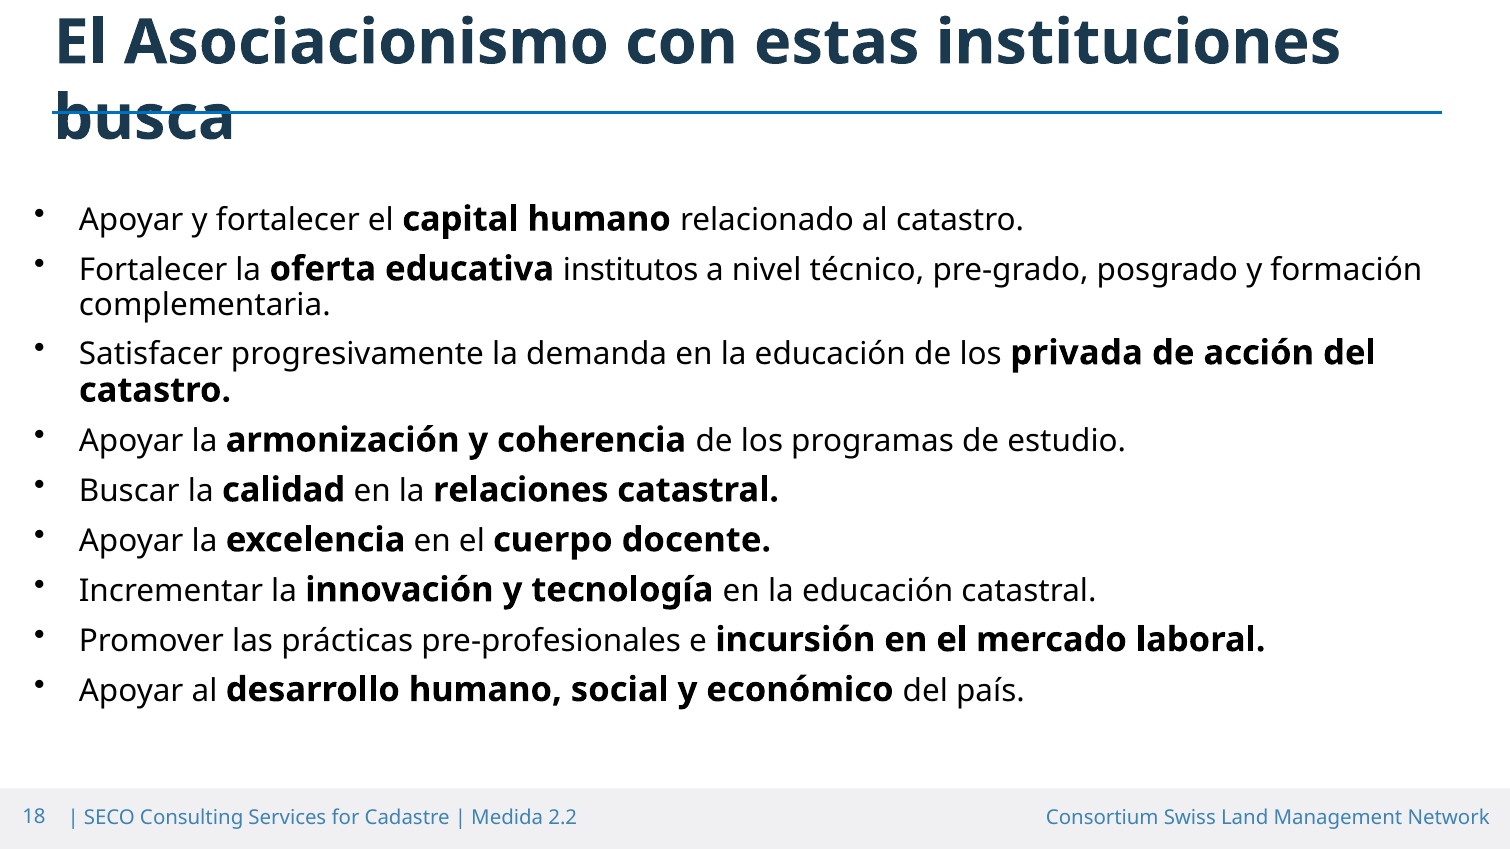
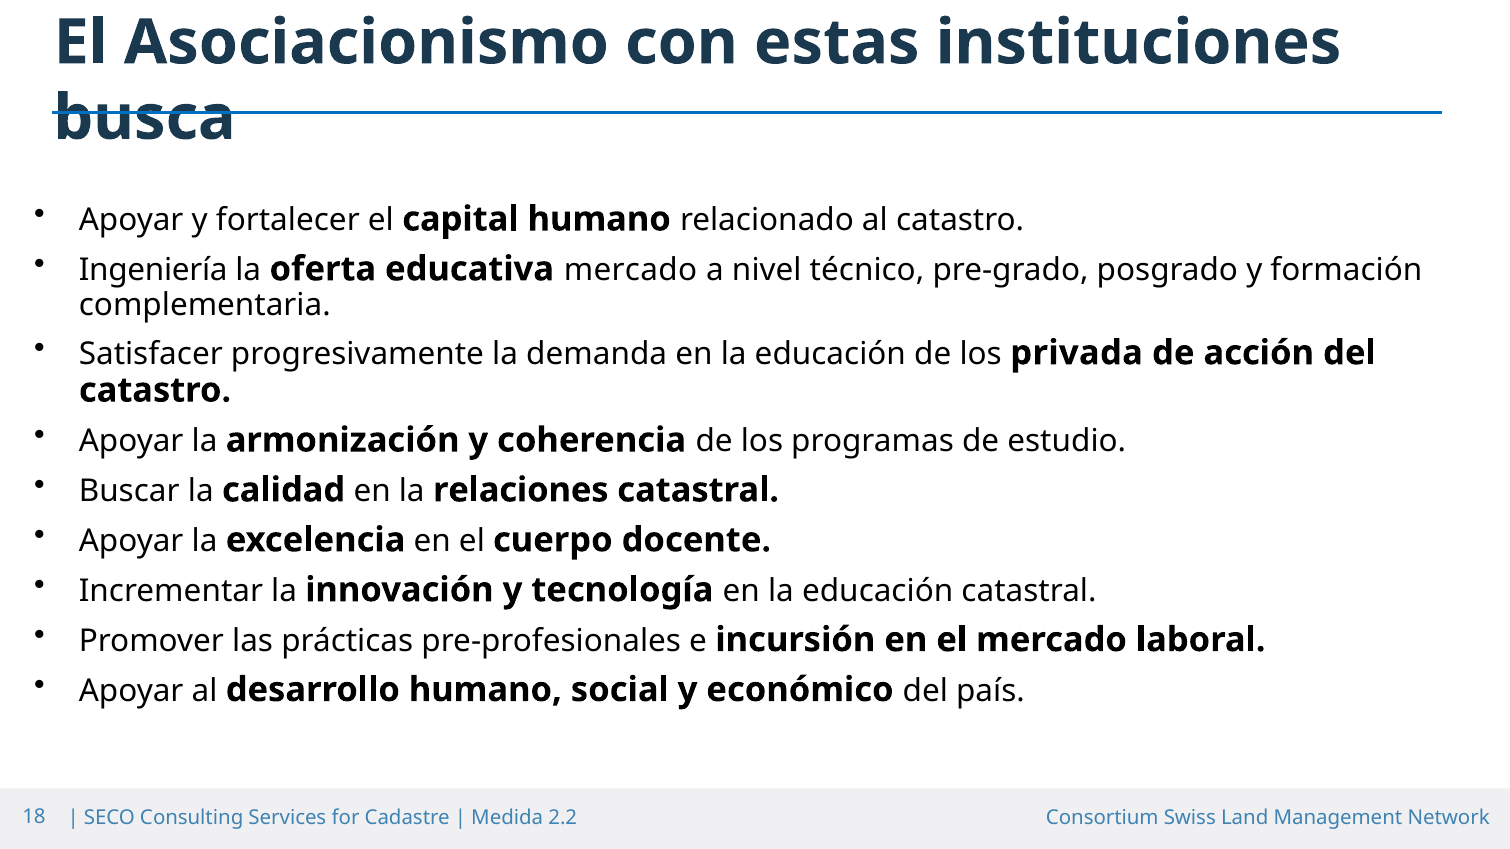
Fortalecer at (153, 270): Fortalecer -> Ingeniería
educativa institutos: institutos -> mercado
